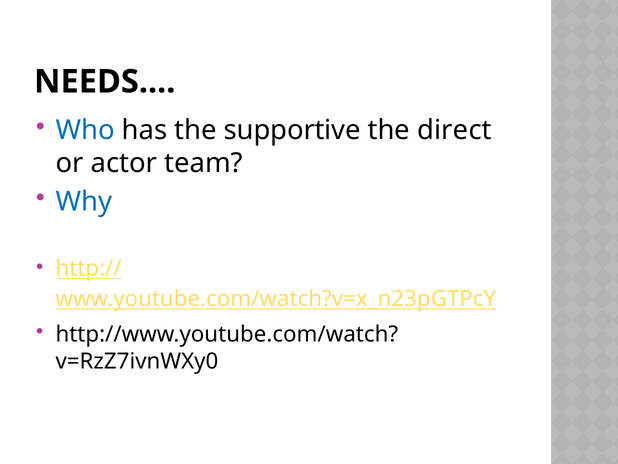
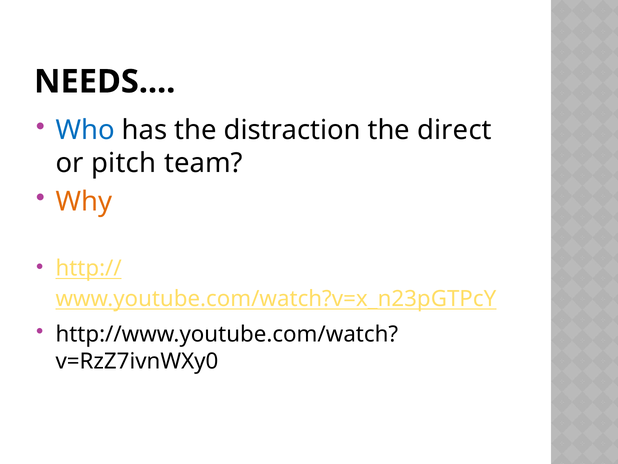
supportive: supportive -> distraction
actor: actor -> pitch
Why colour: blue -> orange
